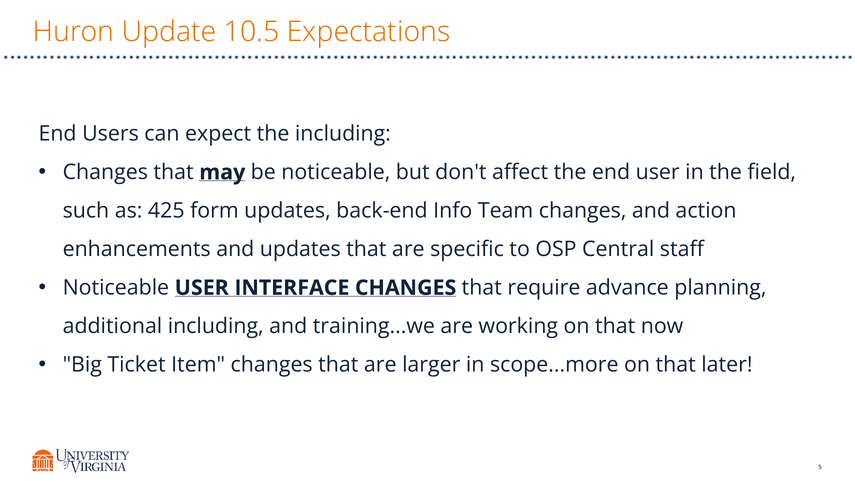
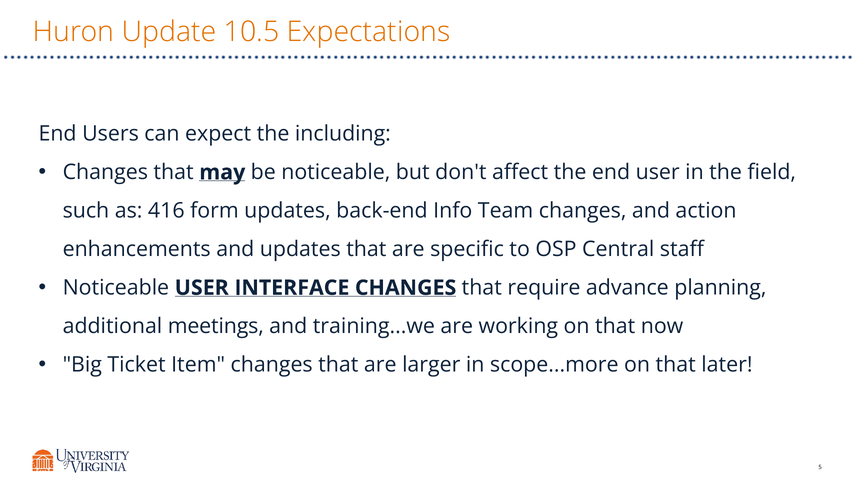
425: 425 -> 416
additional including: including -> meetings
